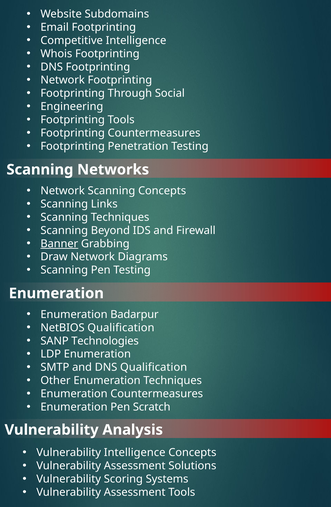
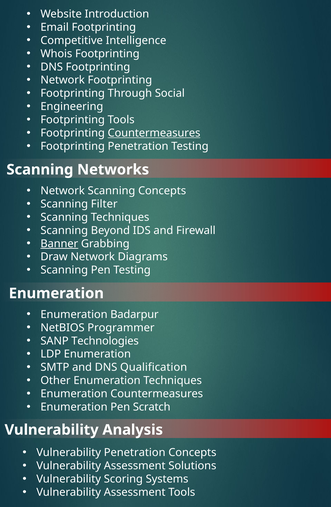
Subdomains: Subdomains -> Introduction
Countermeasures at (154, 133) underline: none -> present
Links: Links -> Filter
NetBIOS Qualification: Qualification -> Programmer
Vulnerability Intelligence: Intelligence -> Penetration
